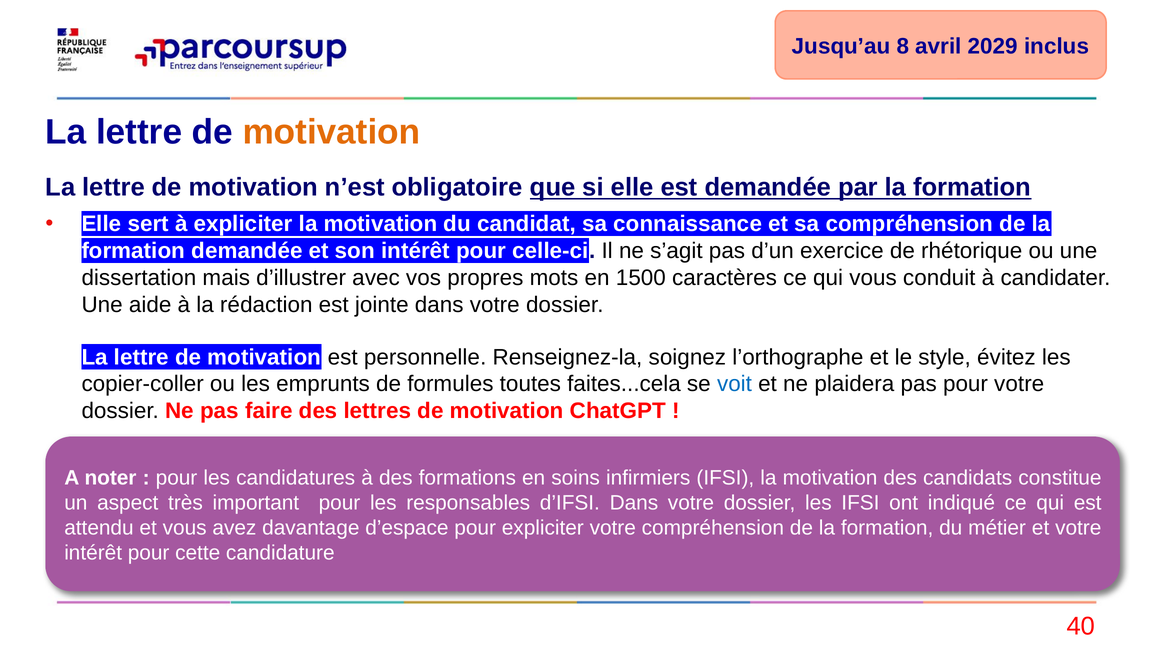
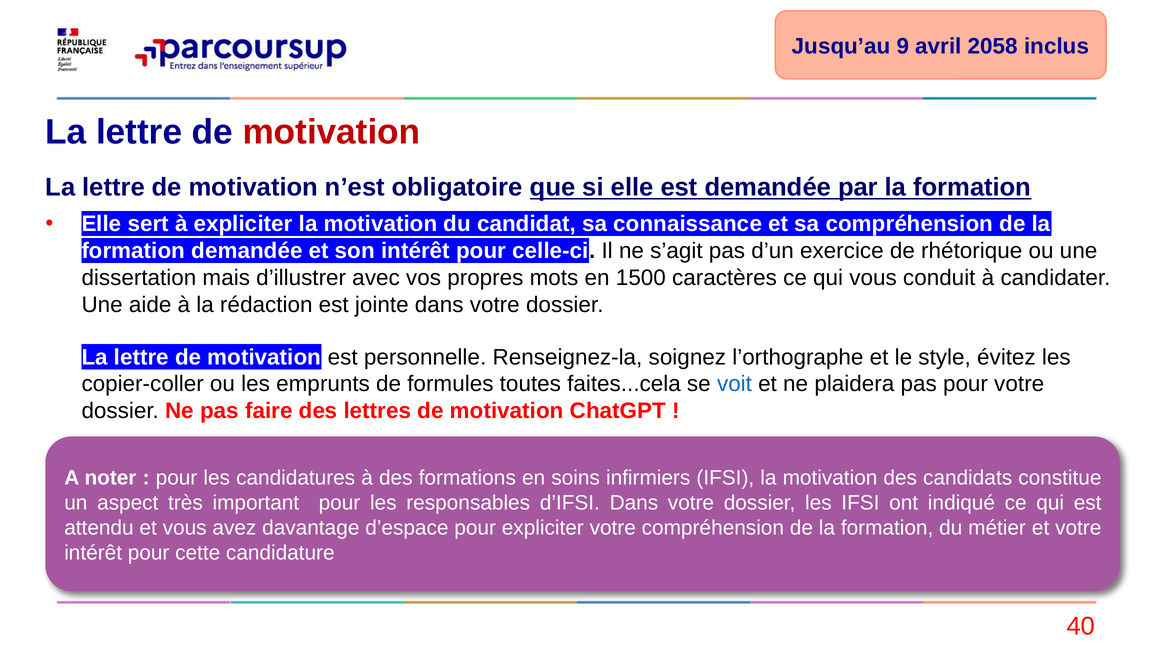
8: 8 -> 9
2029: 2029 -> 2058
motivation at (331, 132) colour: orange -> red
